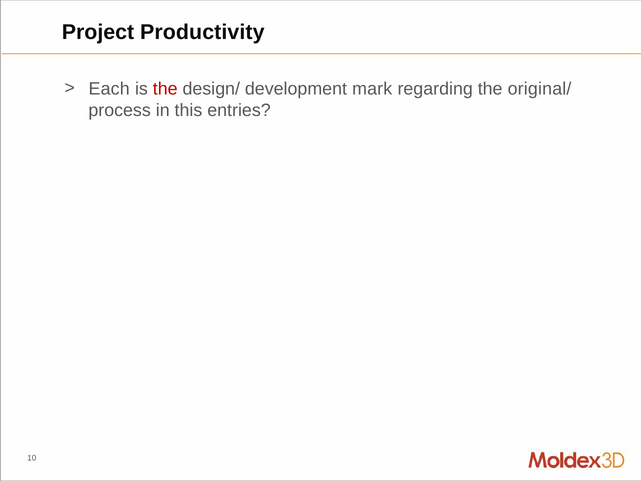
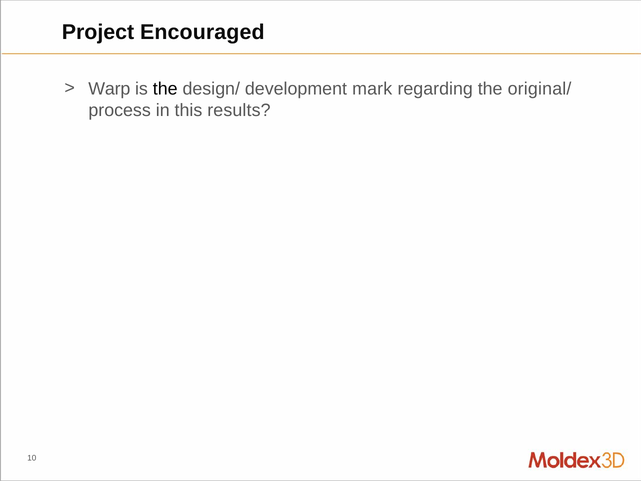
Productivity: Productivity -> Encouraged
Each: Each -> Warp
the at (165, 89) colour: red -> black
entries: entries -> results
